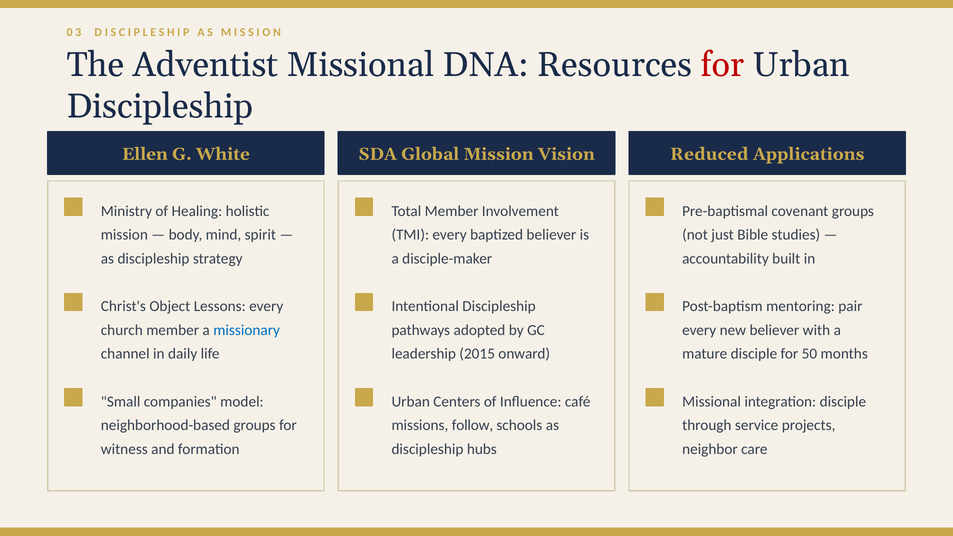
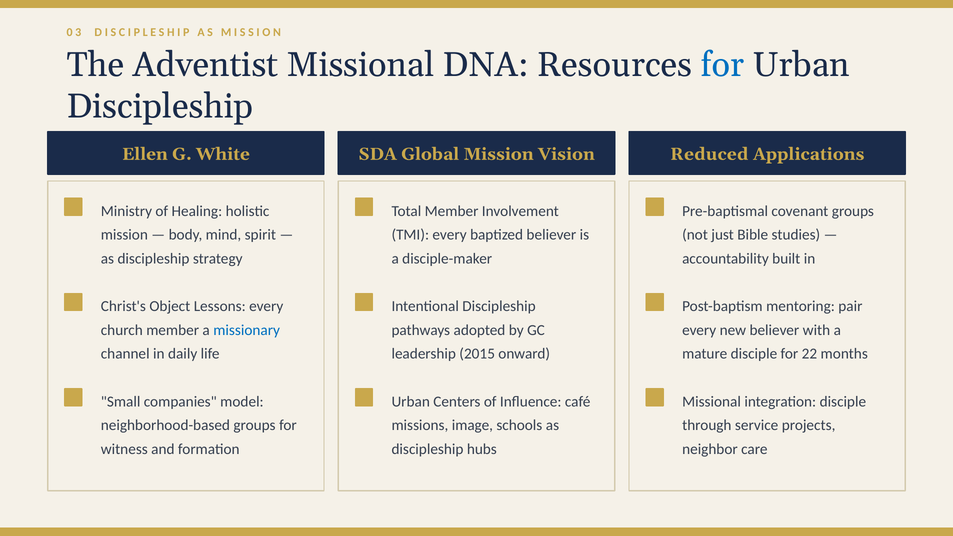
for at (723, 65) colour: red -> blue
50: 50 -> 22
follow: follow -> image
